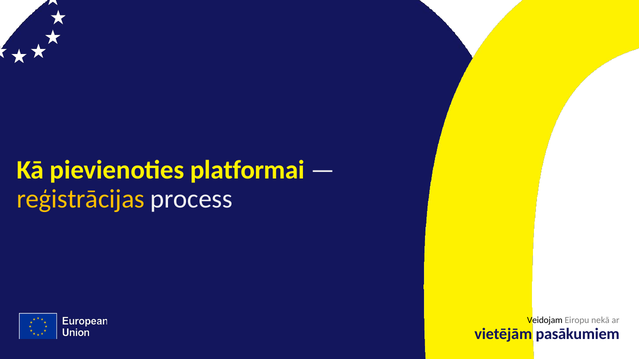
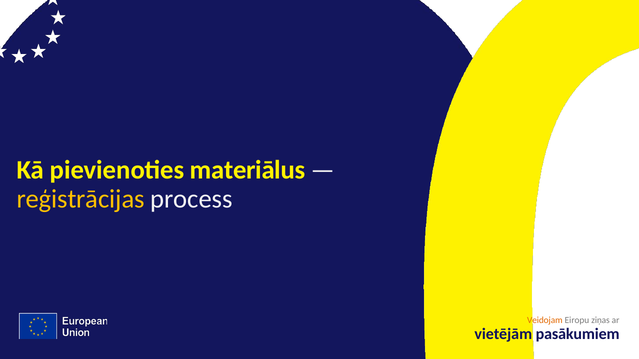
platformai: platformai -> materiālus
Veidojam colour: black -> orange
nekā: nekā -> ziņas
